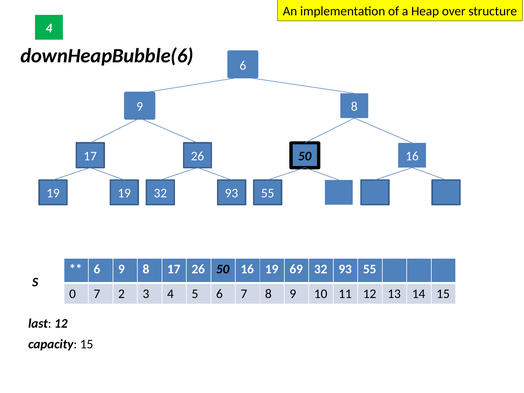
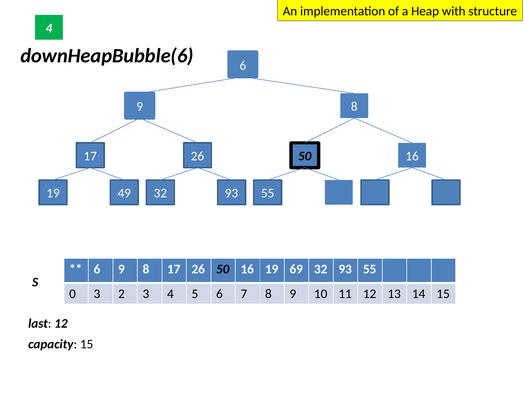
over: over -> with
19 19: 19 -> 49
0 7: 7 -> 3
